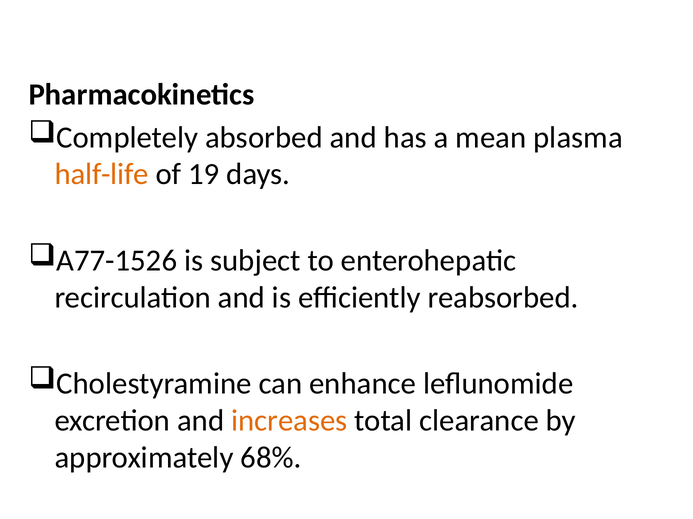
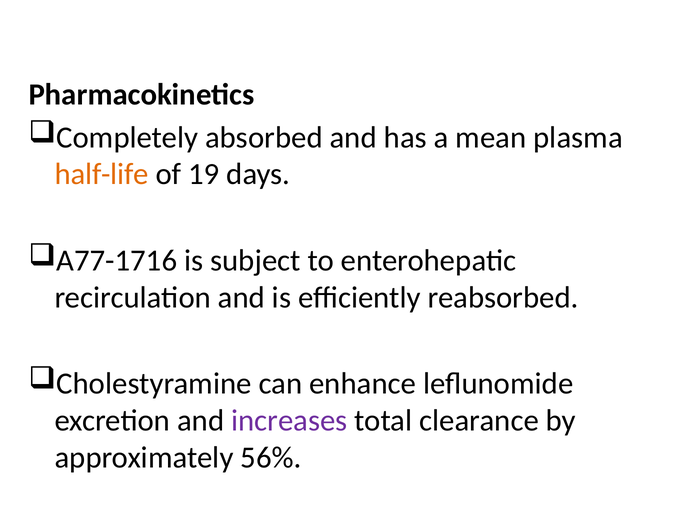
A77-1526: A77-1526 -> A77-1716
increases colour: orange -> purple
68%: 68% -> 56%
